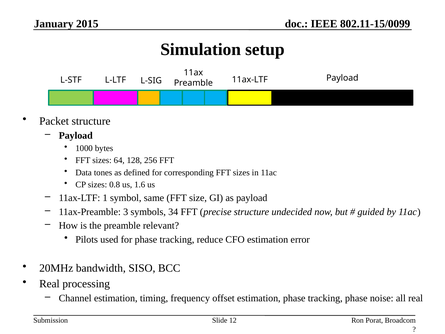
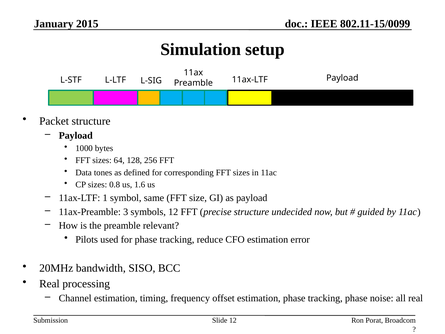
symbols 34: 34 -> 12
